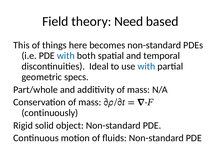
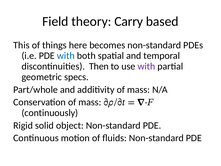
Need: Need -> Carry
Ideal: Ideal -> Then
with at (146, 66) colour: blue -> purple
